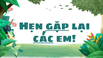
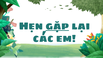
các underline: present -> none
